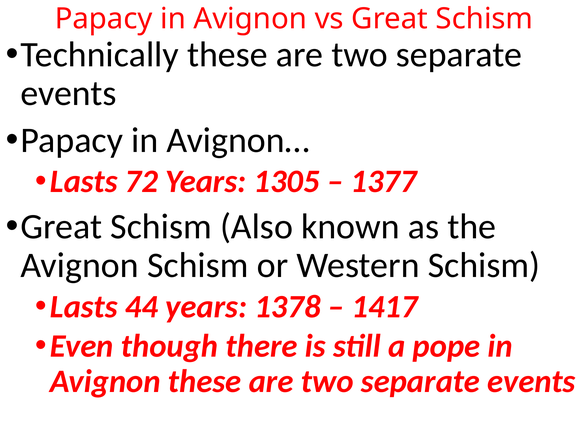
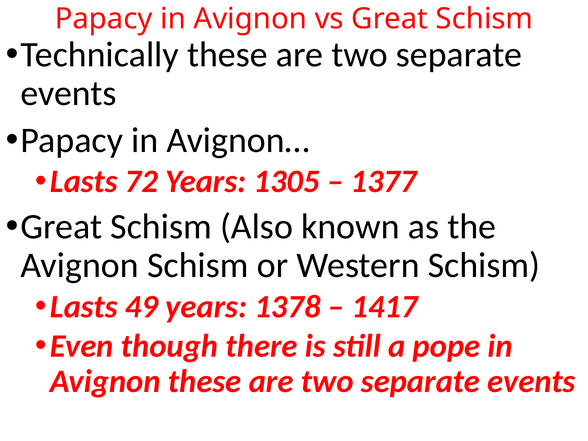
44: 44 -> 49
